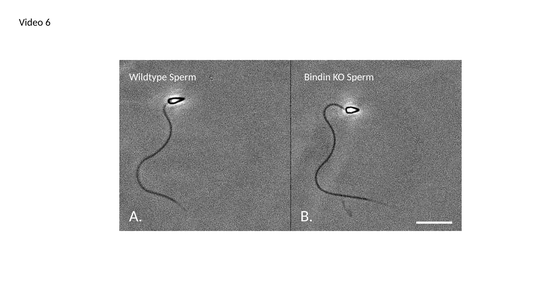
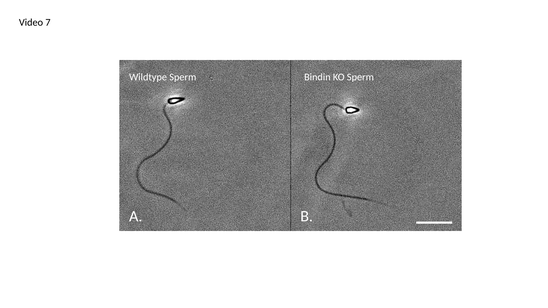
6: 6 -> 7
